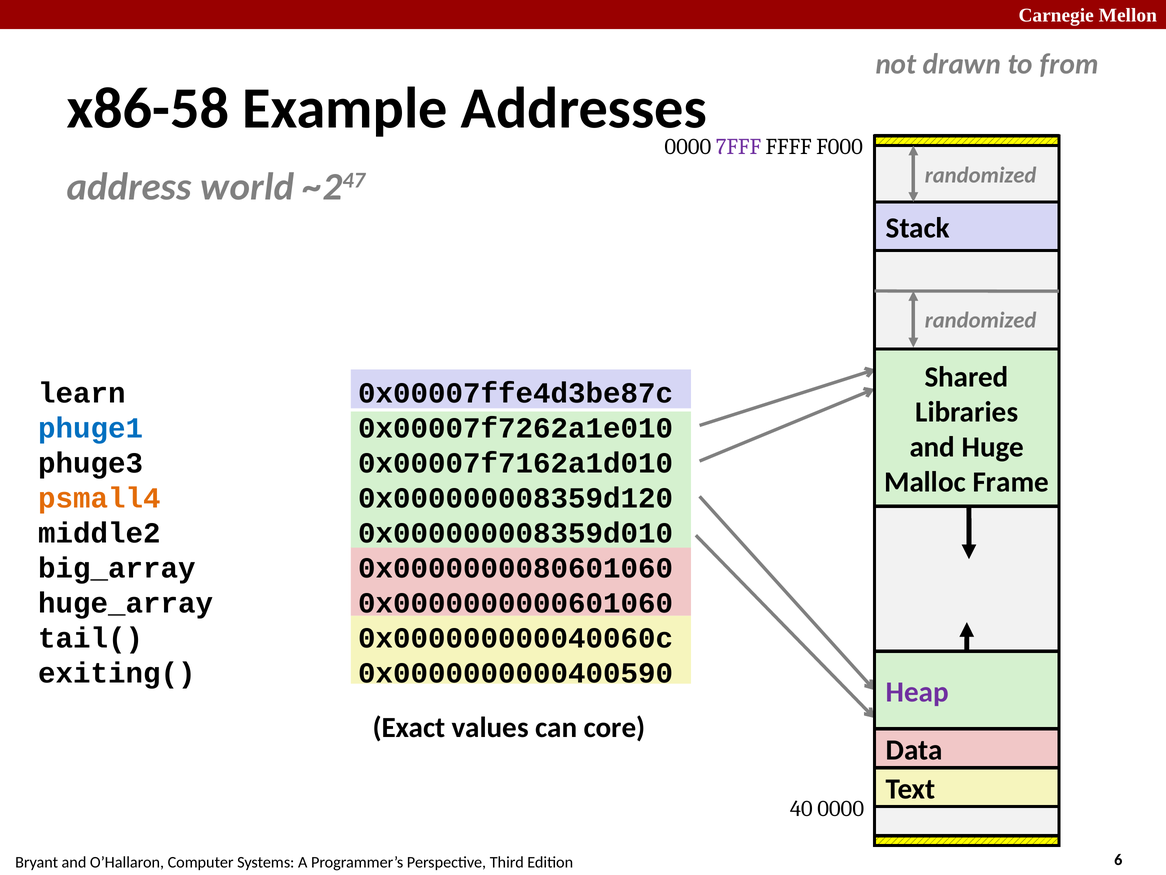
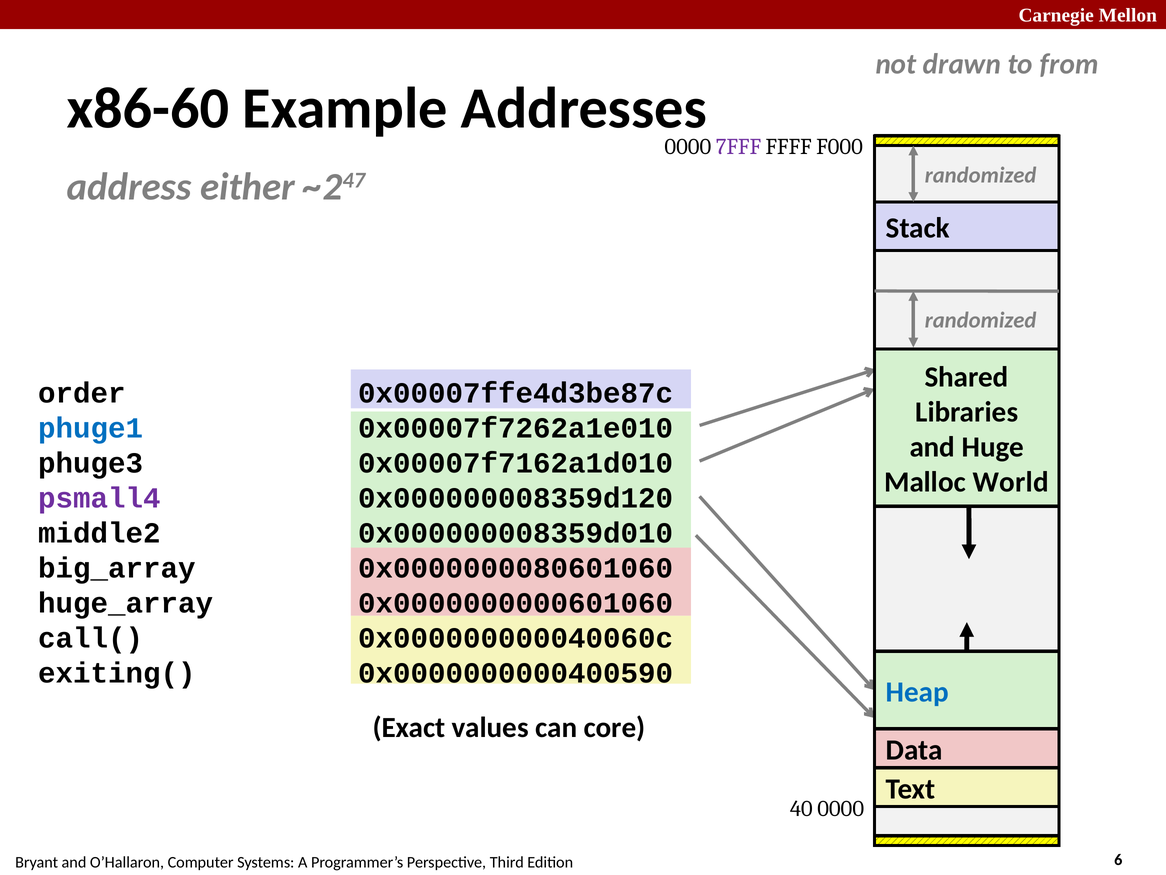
x86-58: x86-58 -> x86-60
world: world -> either
learn: learn -> order
Frame: Frame -> World
psmall4 colour: orange -> purple
tail(: tail( -> call(
Heap colour: purple -> blue
